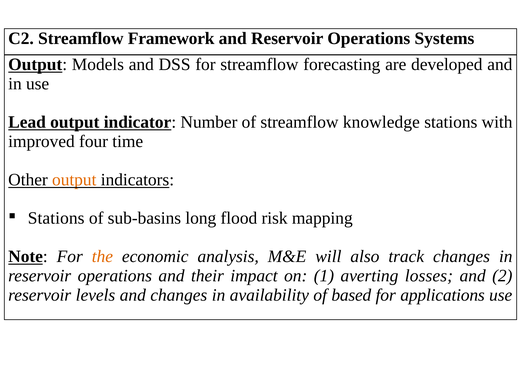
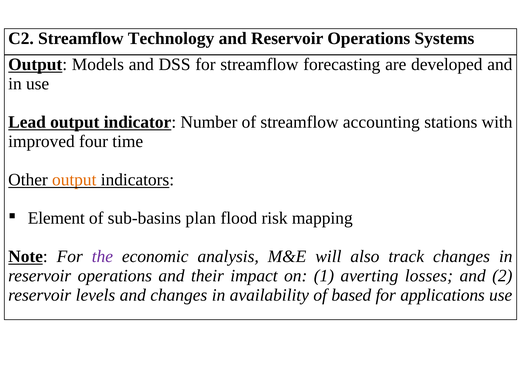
Framework: Framework -> Technology
knowledge: knowledge -> accounting
Stations at (56, 218): Stations -> Element
long: long -> plan
the colour: orange -> purple
